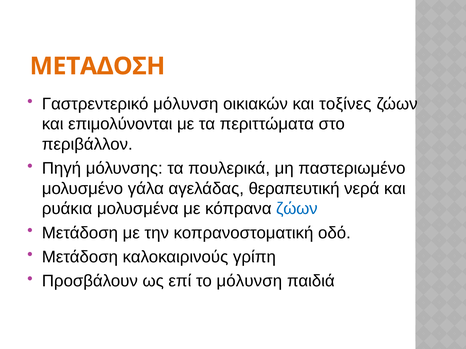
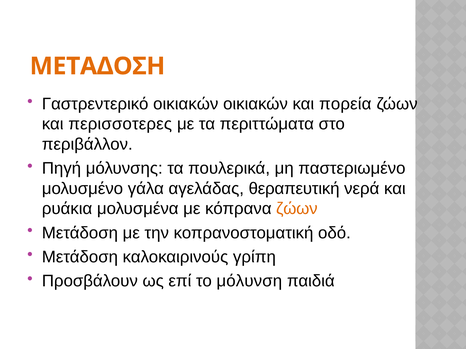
Γαστρεντερικό μόλυνση: μόλυνση -> οικιακών
τοξίνες: τοξίνες -> πορεία
επιμολύνονται: επιμολύνονται -> περισσοτερες
ζώων at (297, 209) colour: blue -> orange
